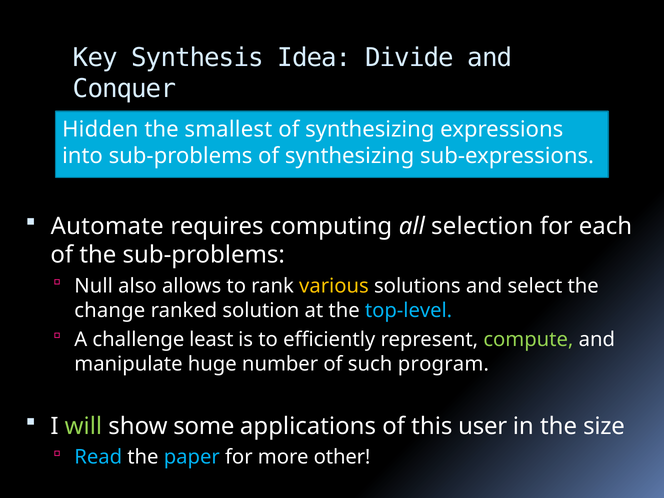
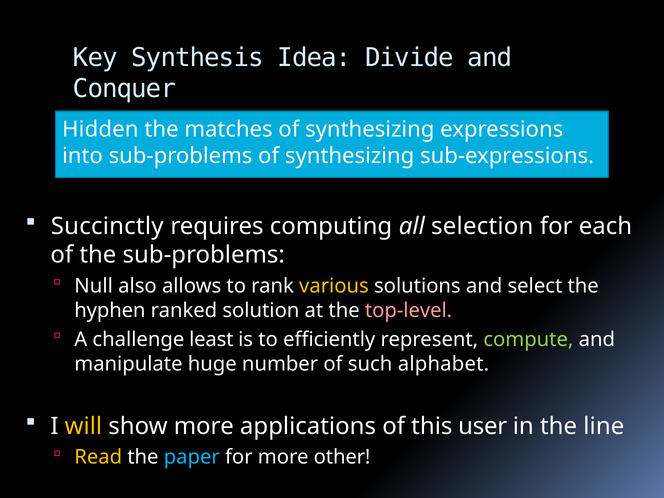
smallest: smallest -> matches
Automate: Automate -> Succinctly
change: change -> hyphen
top-level colour: light blue -> pink
program: program -> alphabet
will colour: light green -> yellow
show some: some -> more
size: size -> line
Read colour: light blue -> yellow
